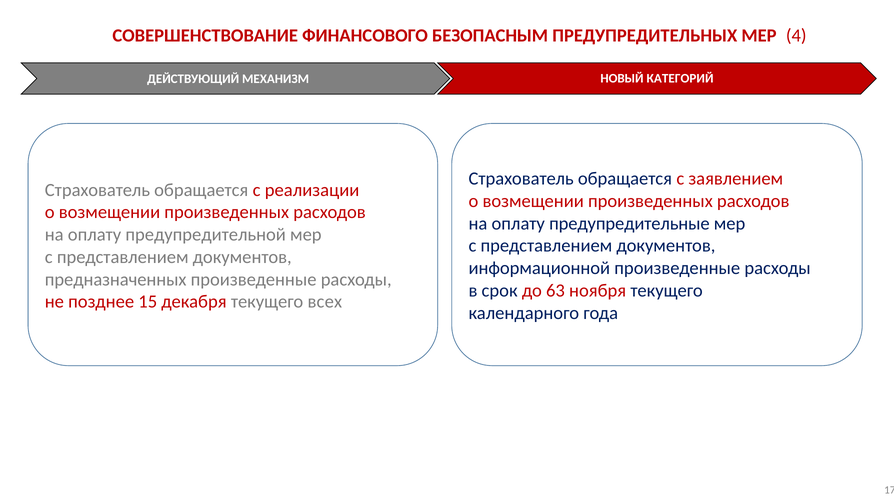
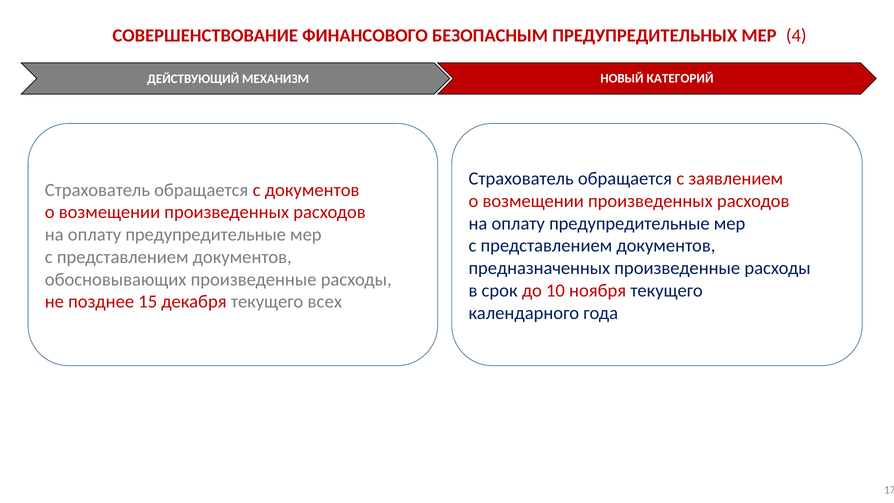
с реализации: реализации -> документов
предупредительной at (206, 235): предупредительной -> предупредительные
информационной: информационной -> предназначенных
предназначенных: предназначенных -> обосновывающих
63: 63 -> 10
